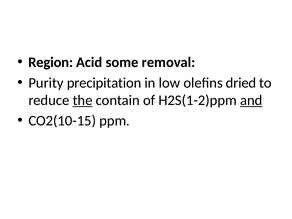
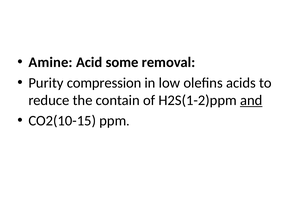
Region: Region -> Amine
precipitation: precipitation -> compression
dried: dried -> acids
the underline: present -> none
